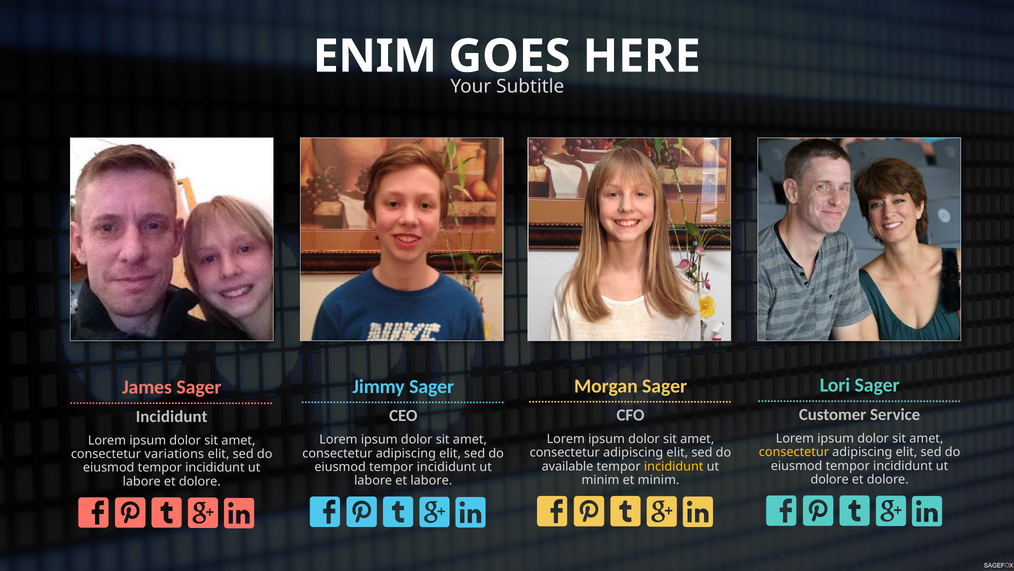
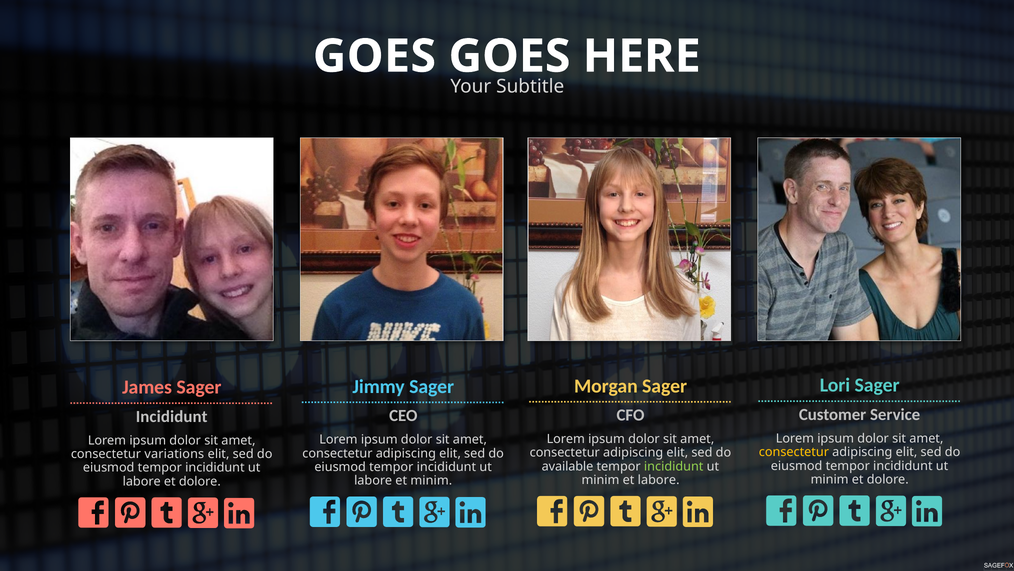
ENIM at (375, 56): ENIM -> GOES
incididunt at (674, 466) colour: yellow -> light green
dolore at (830, 479): dolore -> minim
et minim: minim -> labore
et labore: labore -> minim
